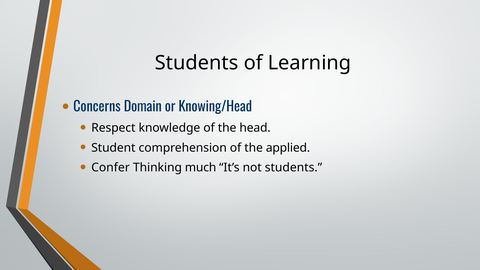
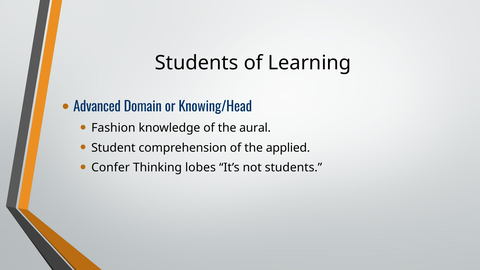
Concerns: Concerns -> Advanced
Respect: Respect -> Fashion
head: head -> aural
much: much -> lobes
